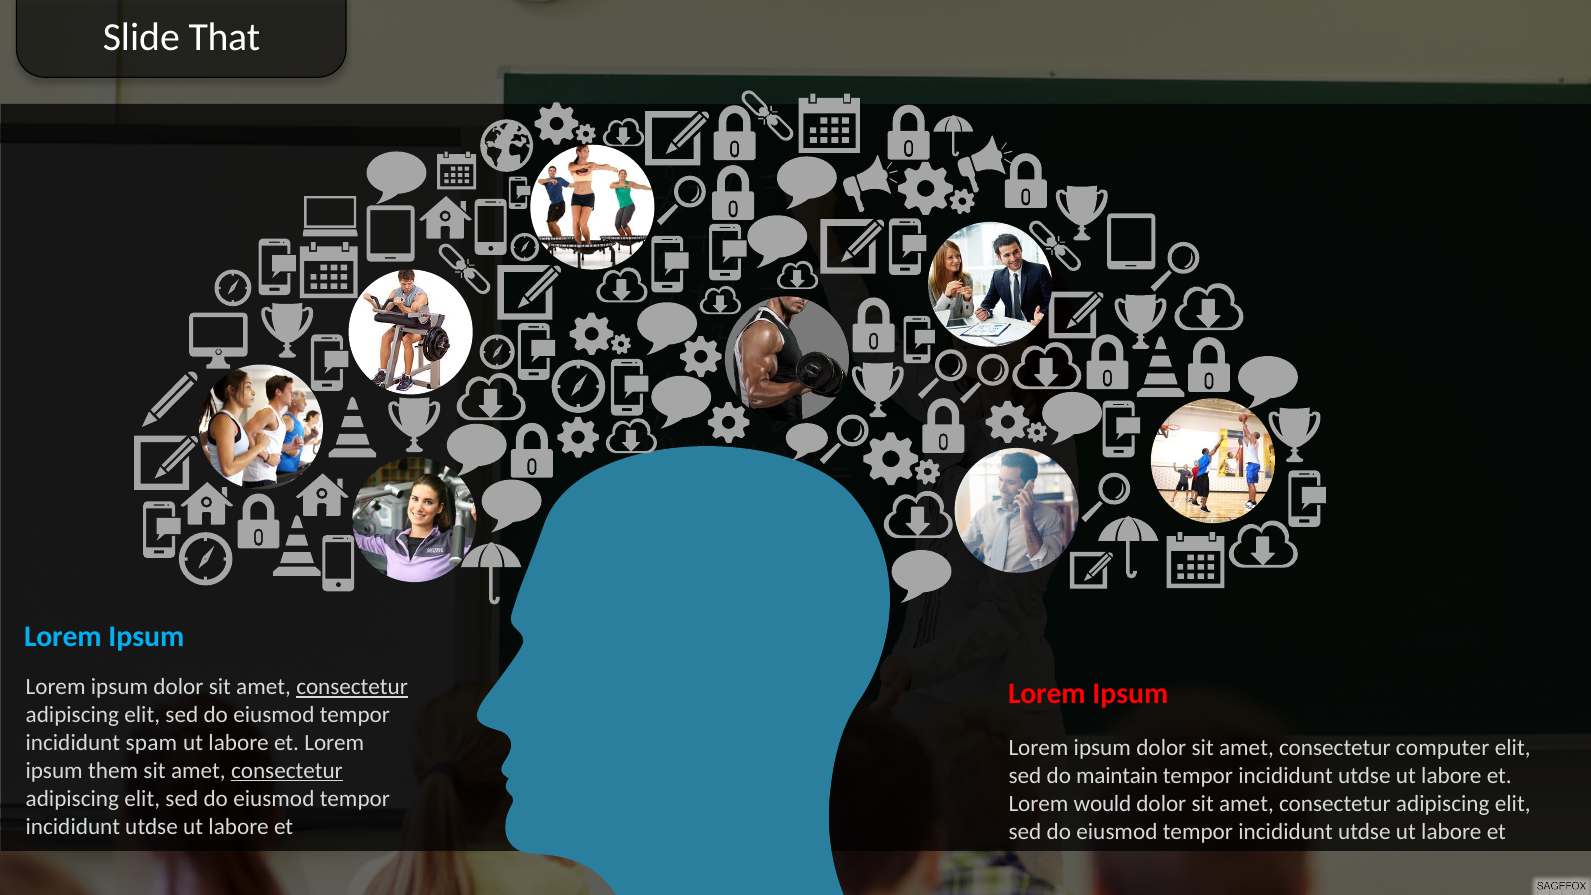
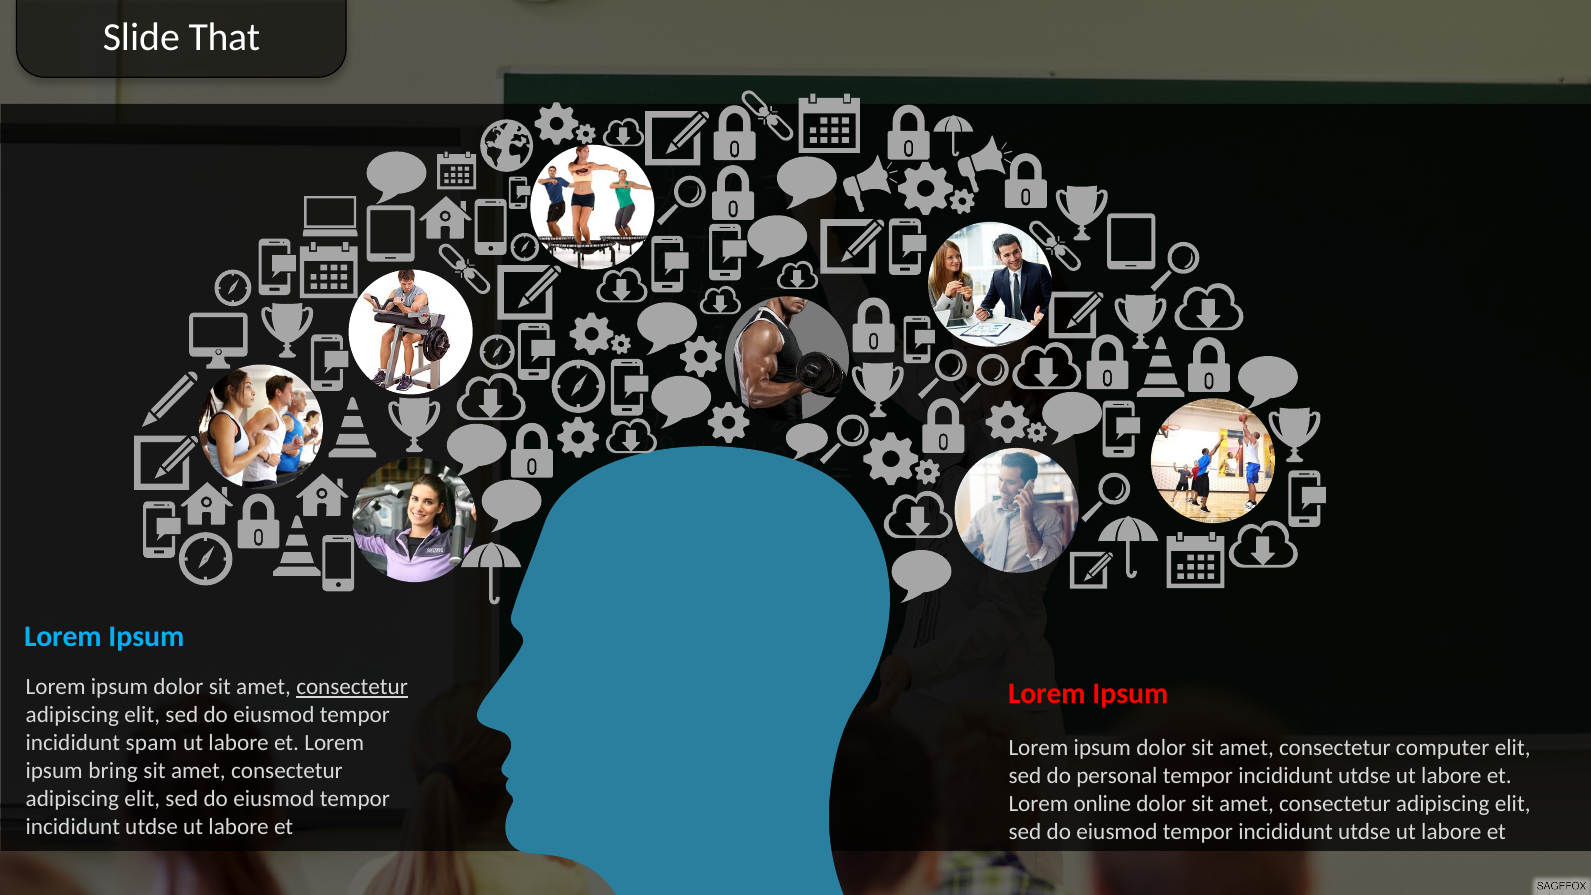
them: them -> bring
consectetur at (287, 771) underline: present -> none
maintain: maintain -> personal
would: would -> online
